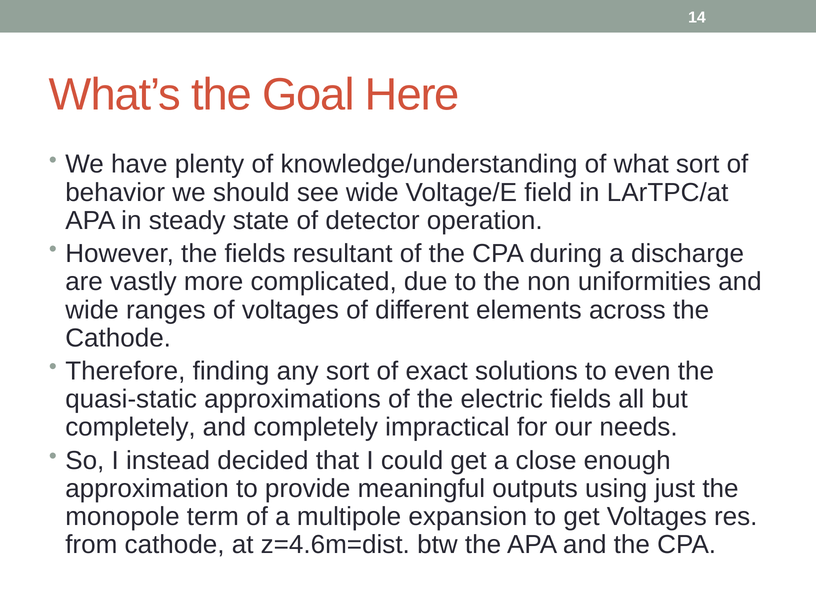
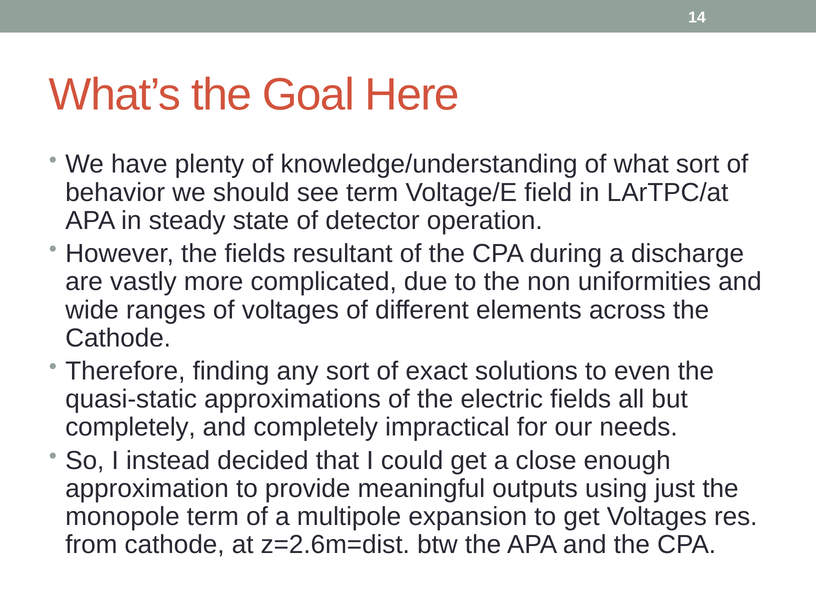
see wide: wide -> term
z=4.6m=dist: z=4.6m=dist -> z=2.6m=dist
